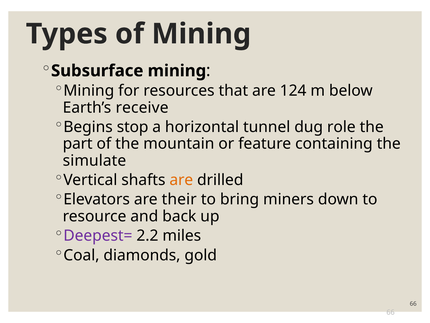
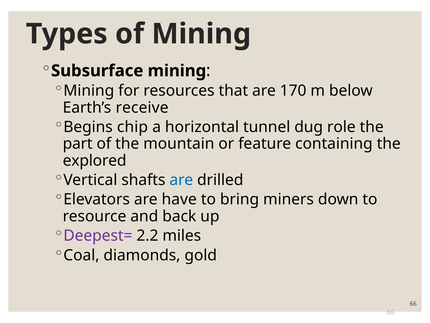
124: 124 -> 170
stop: stop -> chip
simulate: simulate -> explored
are at (181, 180) colour: orange -> blue
their: their -> have
